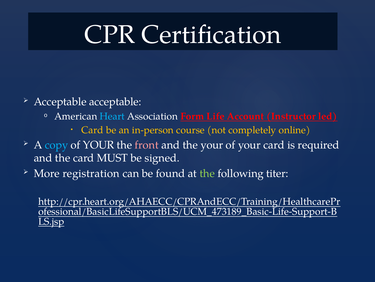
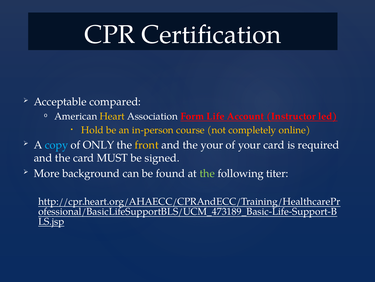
Acceptable acceptable: acceptable -> compared
Heart colour: light blue -> yellow
Card at (92, 130): Card -> Hold
YOUR at (99, 145): YOUR -> ONLY
front colour: pink -> yellow
registration: registration -> background
